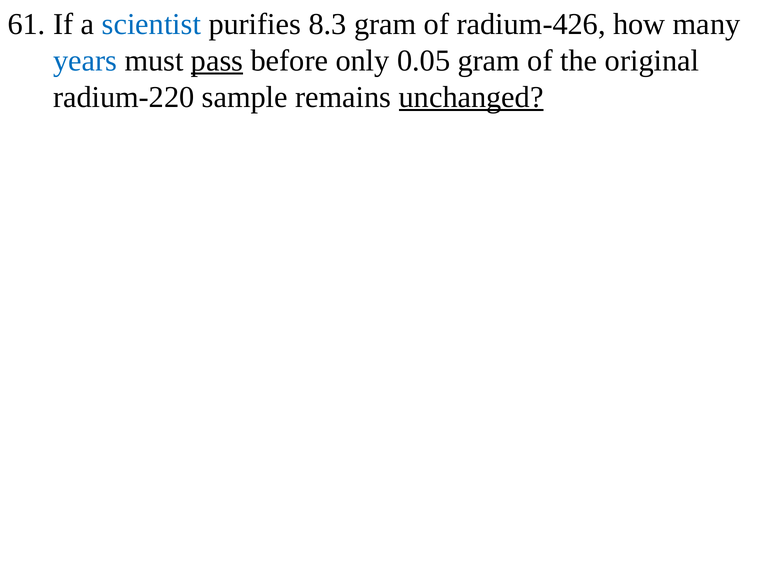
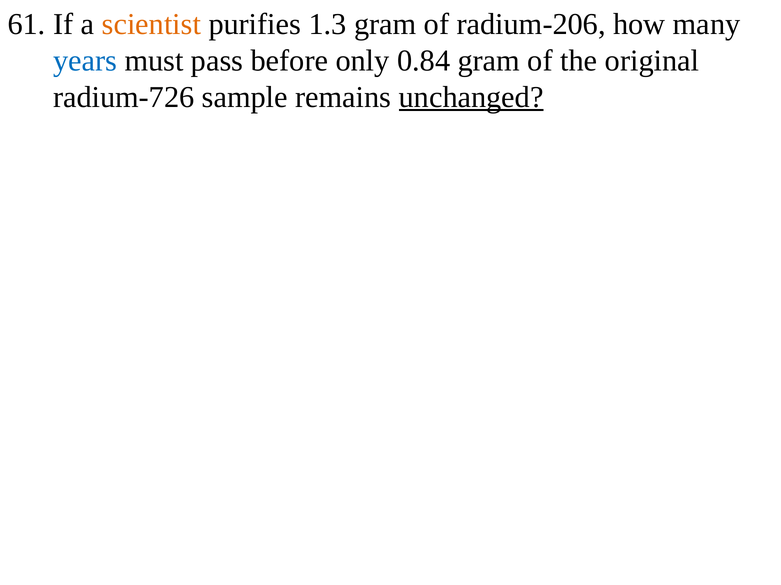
scientist colour: blue -> orange
8.3: 8.3 -> 1.3
radium-426: radium-426 -> radium-206
pass underline: present -> none
0.05: 0.05 -> 0.84
radium-220: radium-220 -> radium-726
